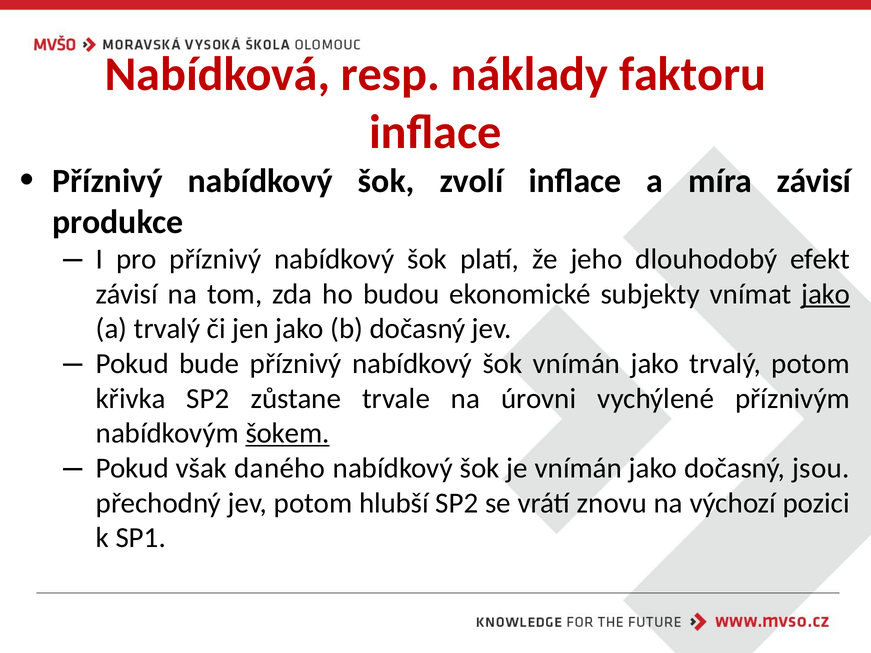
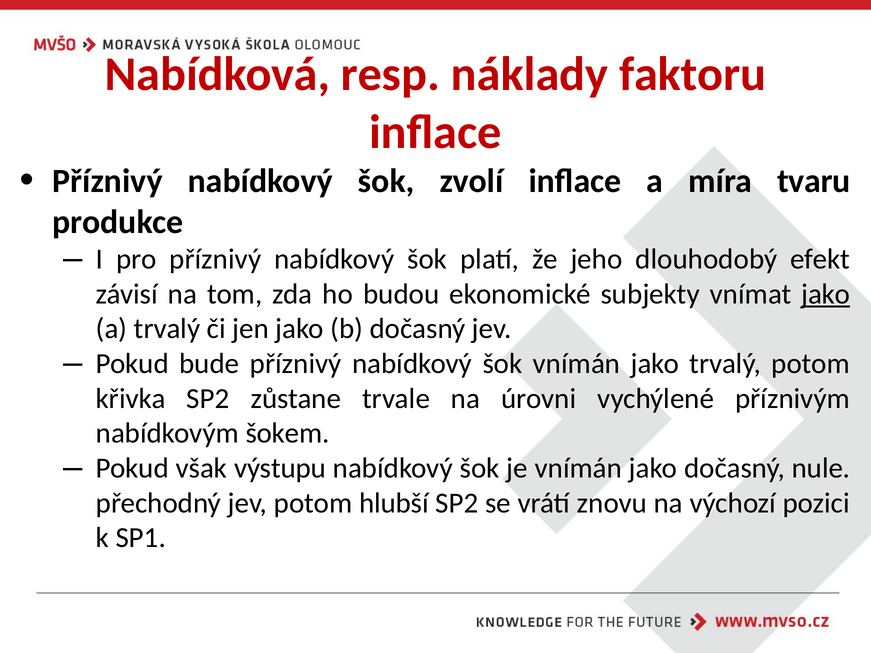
míra závisí: závisí -> tvaru
šokem underline: present -> none
daného: daného -> výstupu
jsou: jsou -> nule
